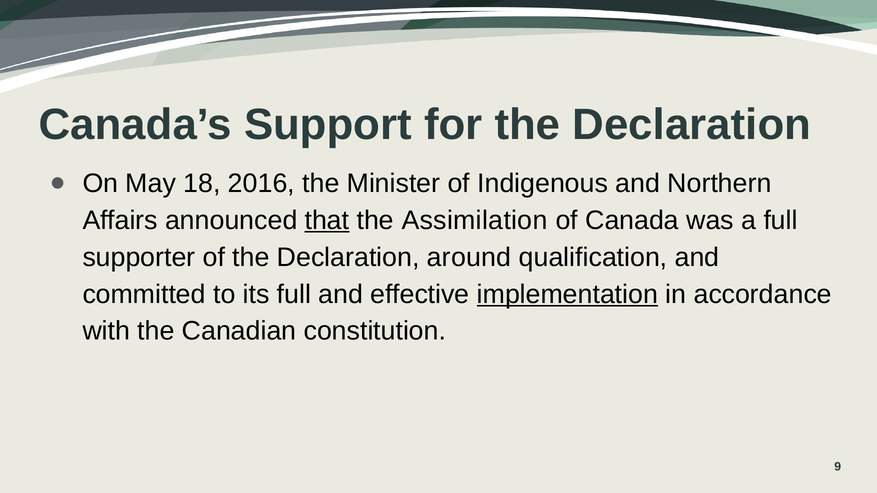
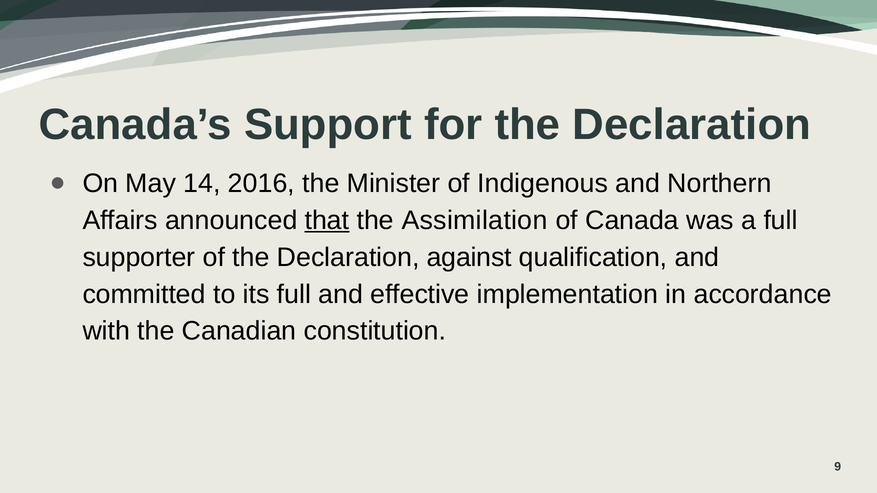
18: 18 -> 14
around: around -> against
implementation underline: present -> none
